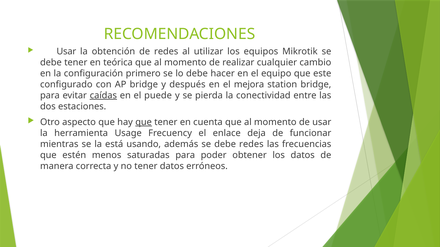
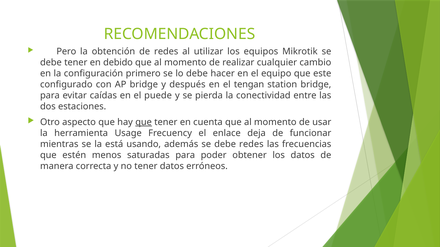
Usar at (66, 52): Usar -> Pero
teórica: teórica -> debido
mejora: mejora -> tengan
caídas underline: present -> none
